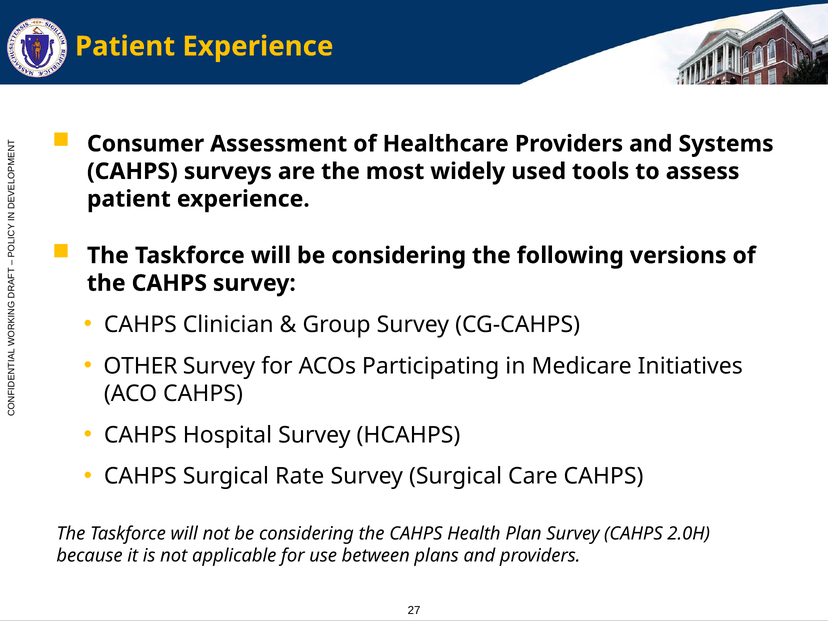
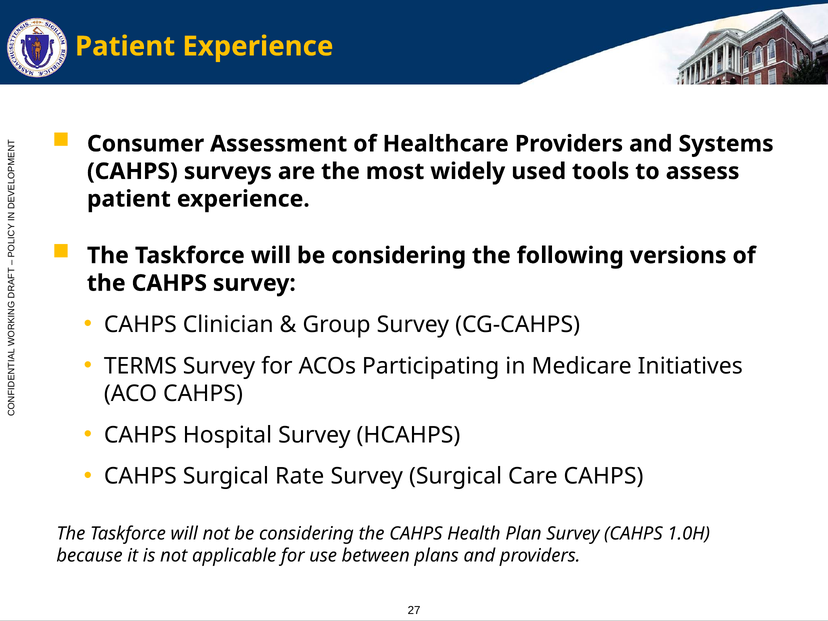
OTHER: OTHER -> TERMS
2.0H: 2.0H -> 1.0H
